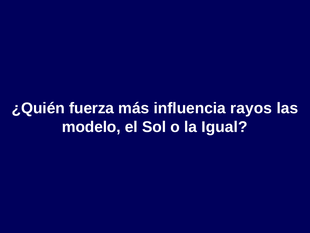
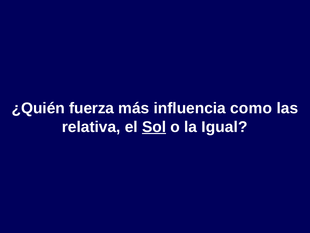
rayos: rayos -> como
modelo: modelo -> relativa
Sol underline: none -> present
